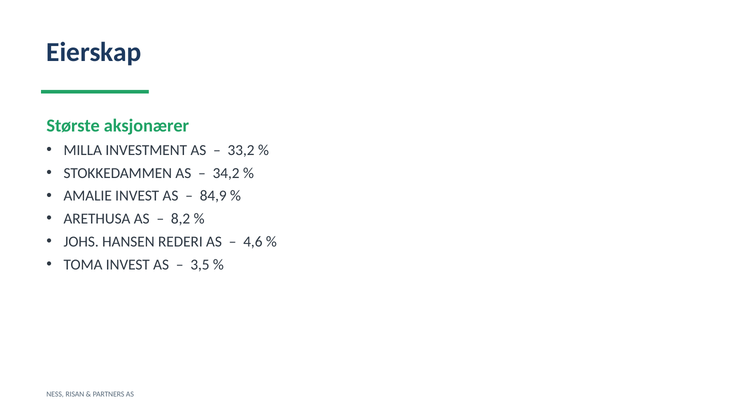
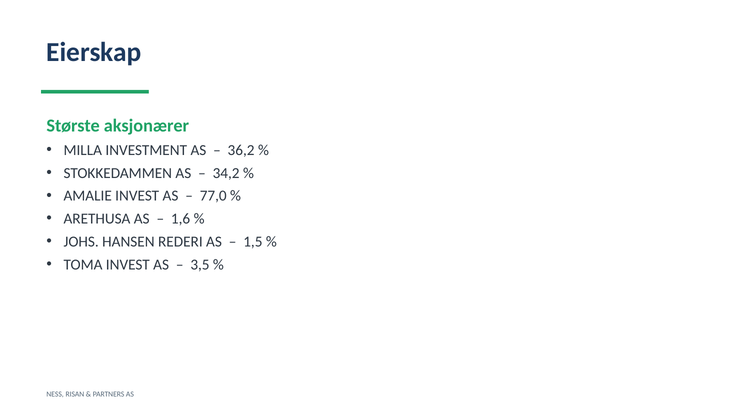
33,2: 33,2 -> 36,2
84,9: 84,9 -> 77,0
8,2: 8,2 -> 1,6
4,6: 4,6 -> 1,5
